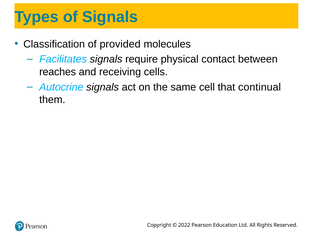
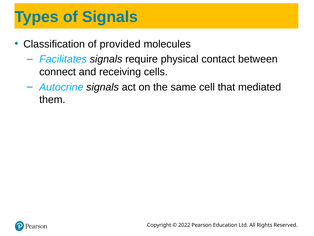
reaches: reaches -> connect
continual: continual -> mediated
